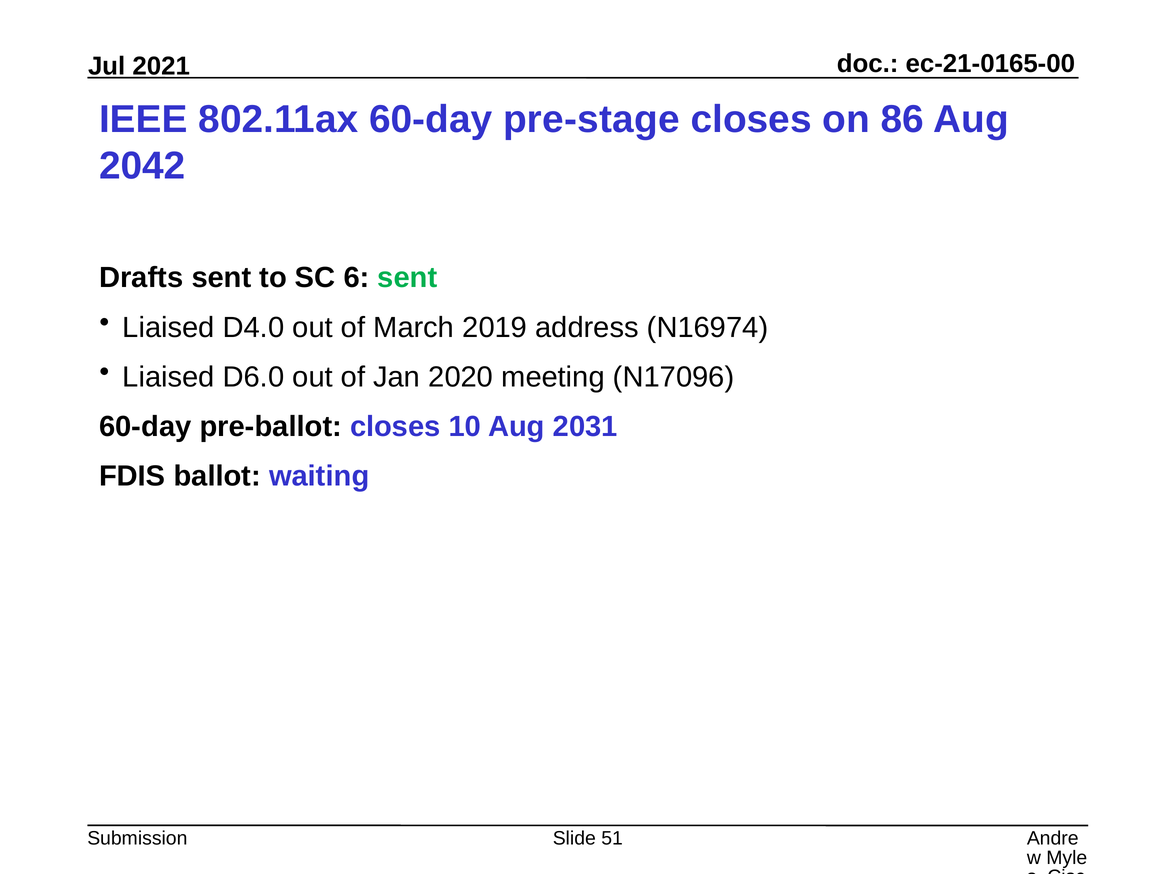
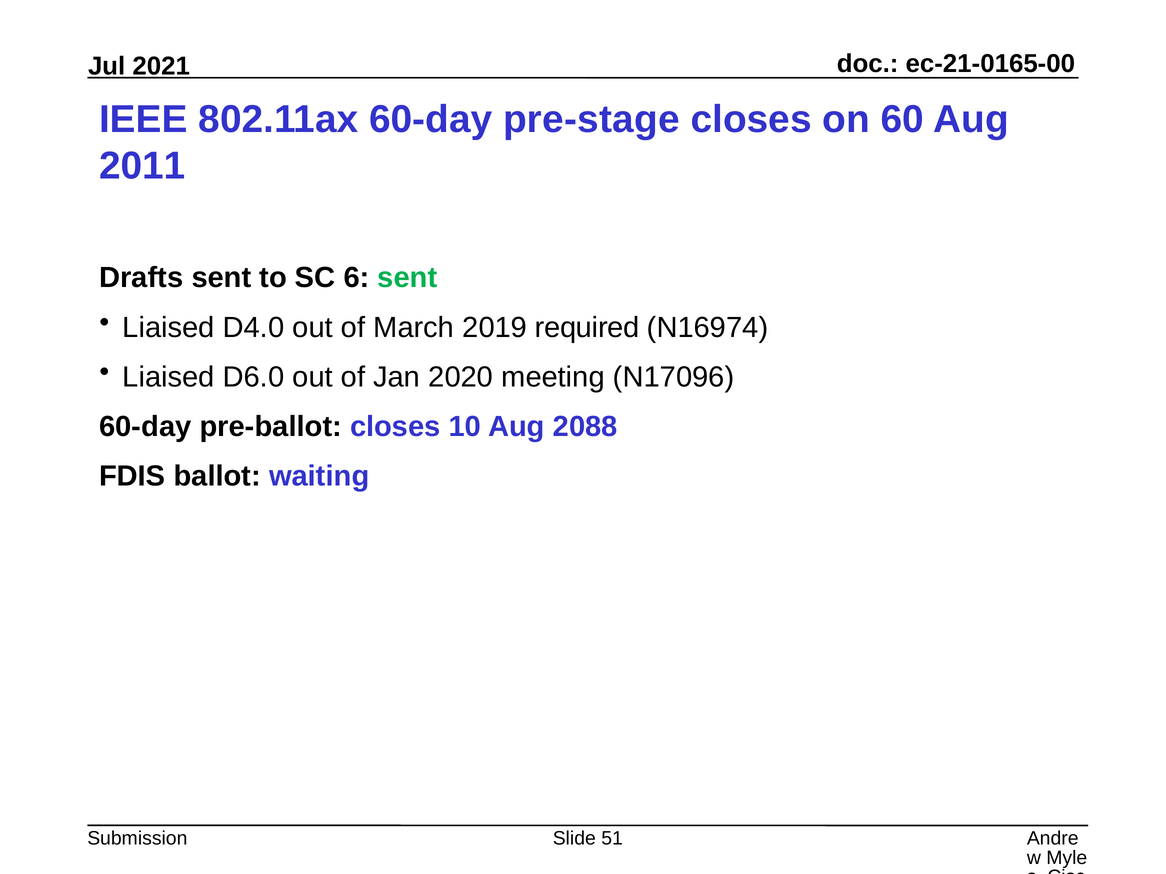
86: 86 -> 60
2042: 2042 -> 2011
address: address -> required
2031: 2031 -> 2088
